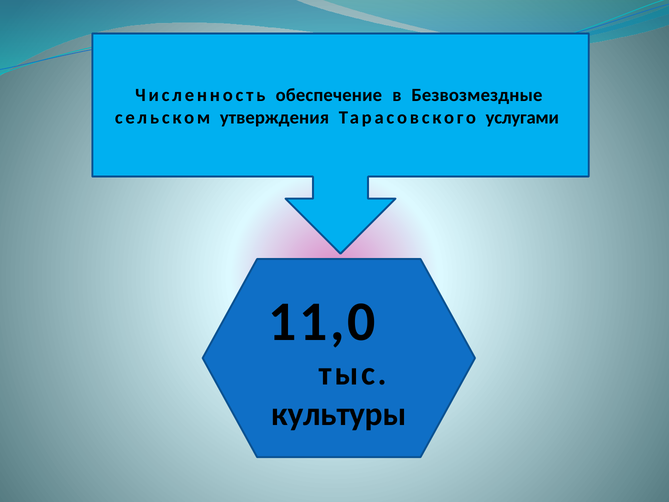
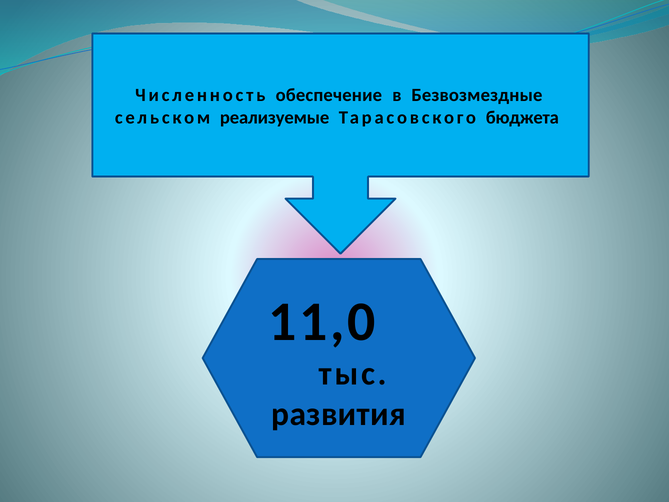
утверждения: утверждения -> реализуемые
услугами: услугами -> бюджета
культуры: культуры -> развития
